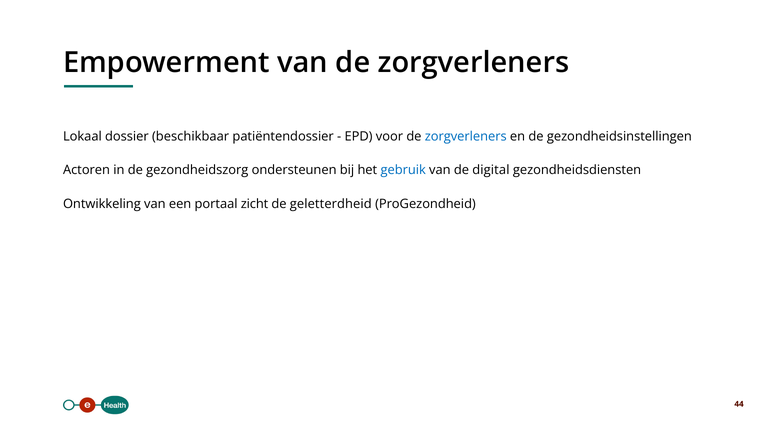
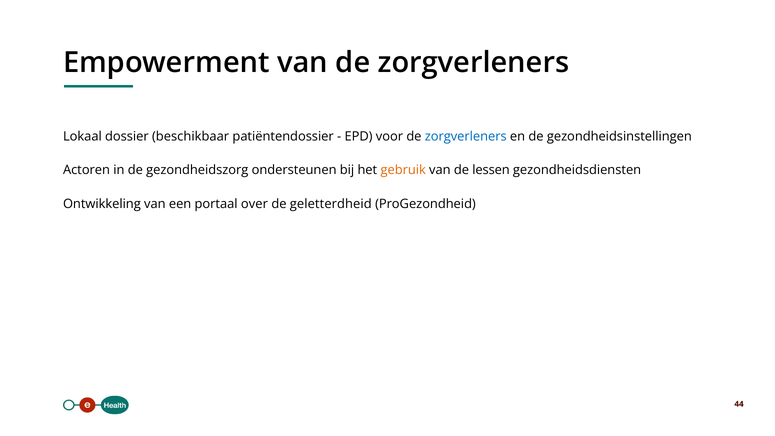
gebruik colour: blue -> orange
digital: digital -> lessen
zicht: zicht -> over
